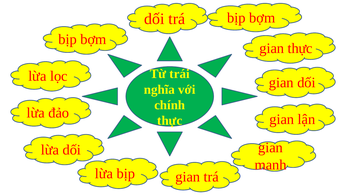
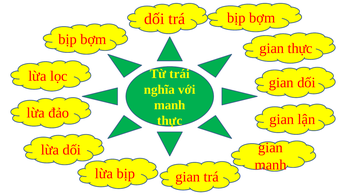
chính at (170, 105): chính -> manh
